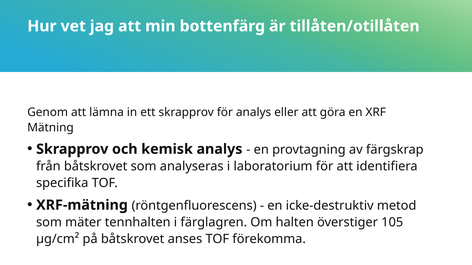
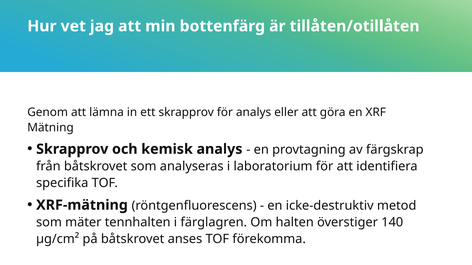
105: 105 -> 140
